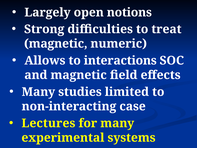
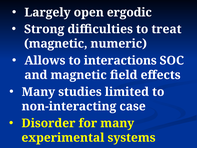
notions: notions -> ergodic
Lectures: Lectures -> Disorder
